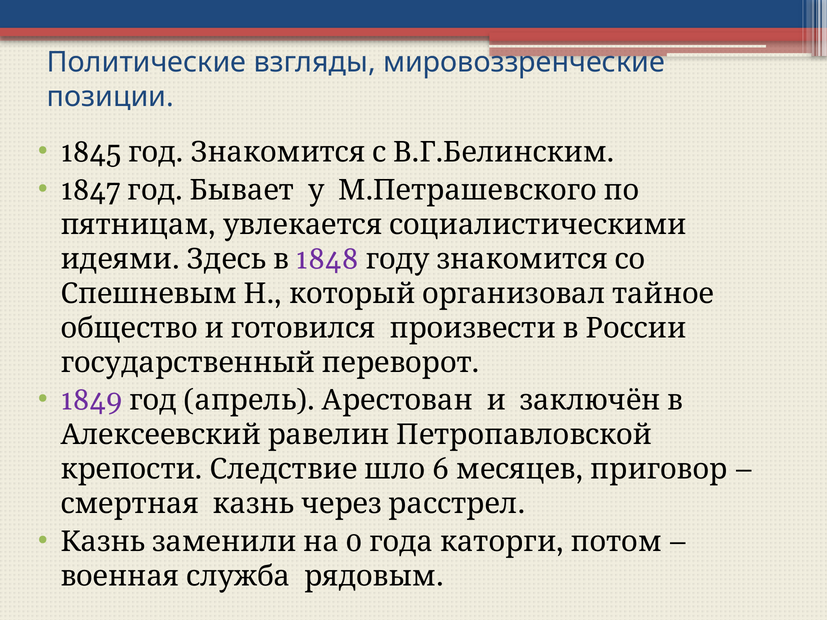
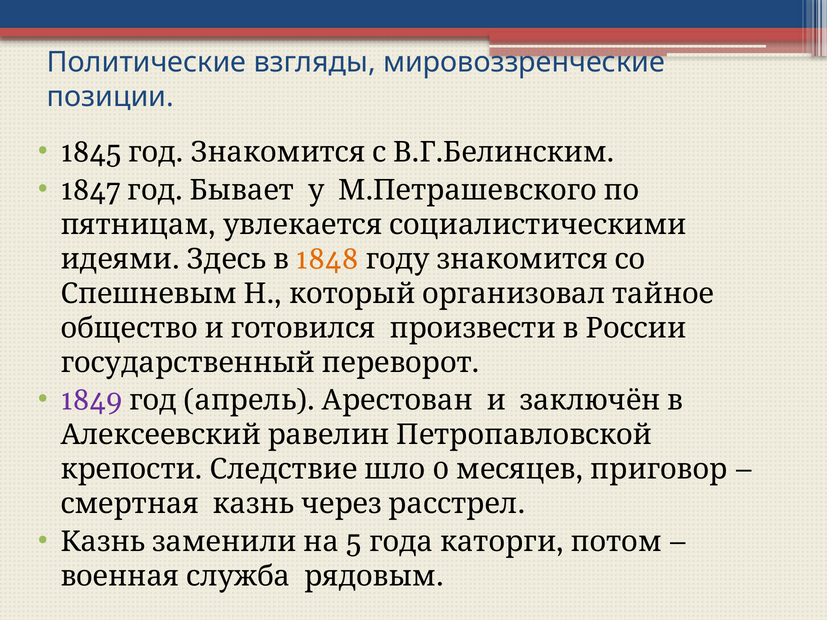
1848 colour: purple -> orange
6: 6 -> 0
0: 0 -> 5
